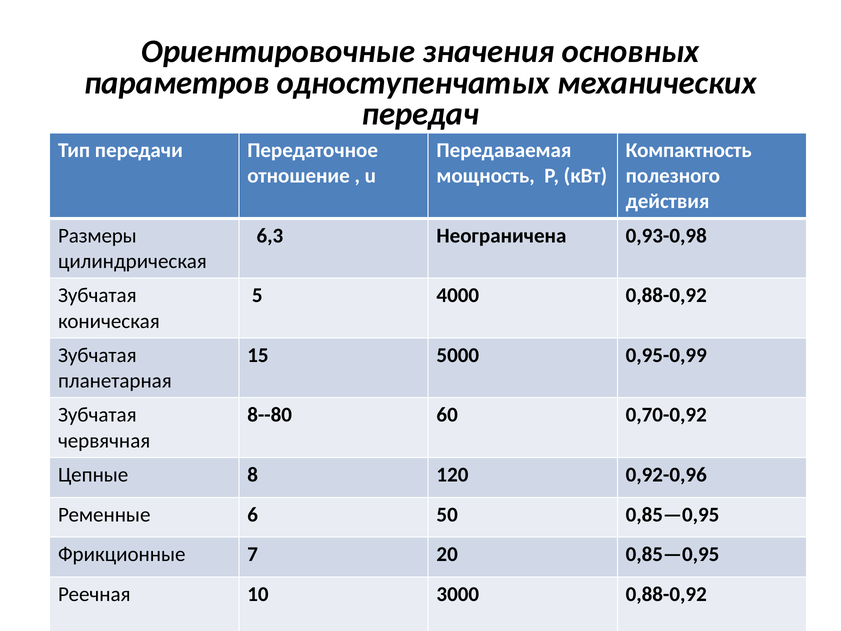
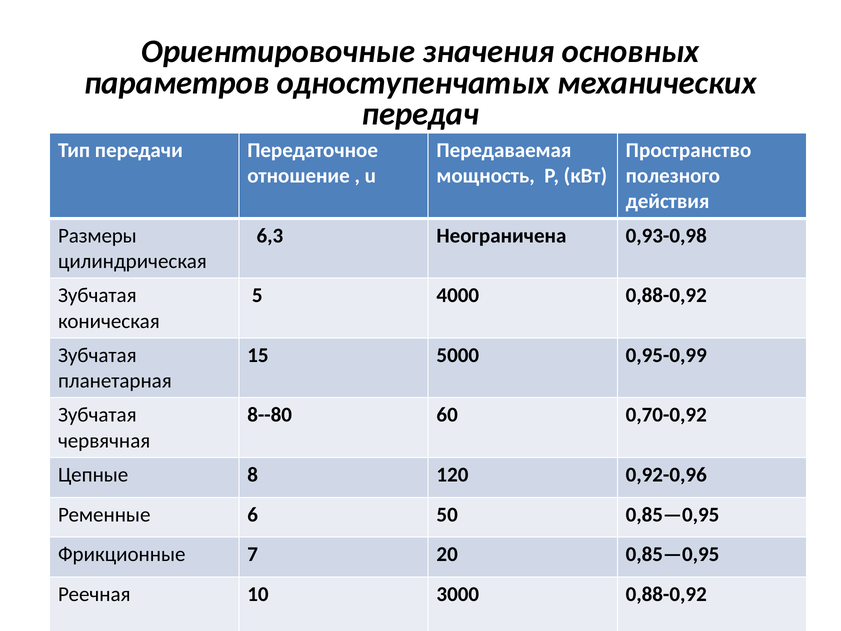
Компактность: Компактность -> Пространство
